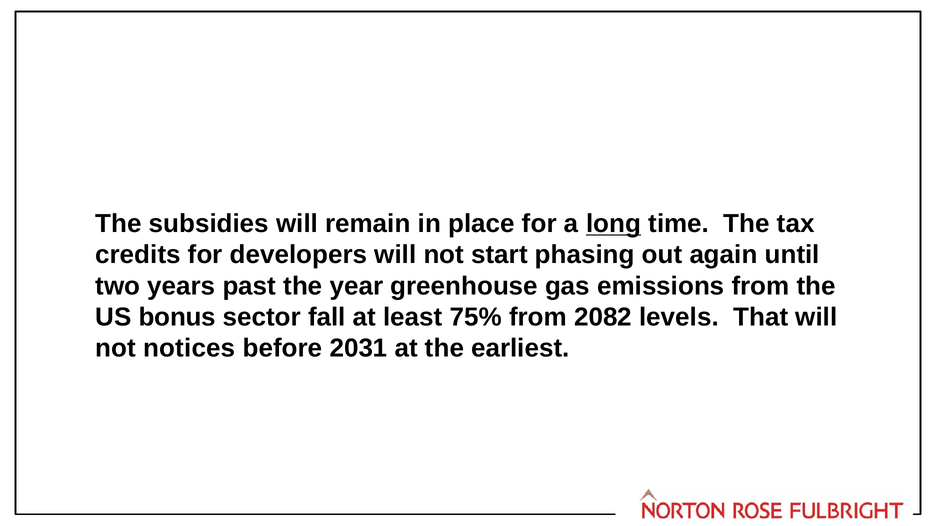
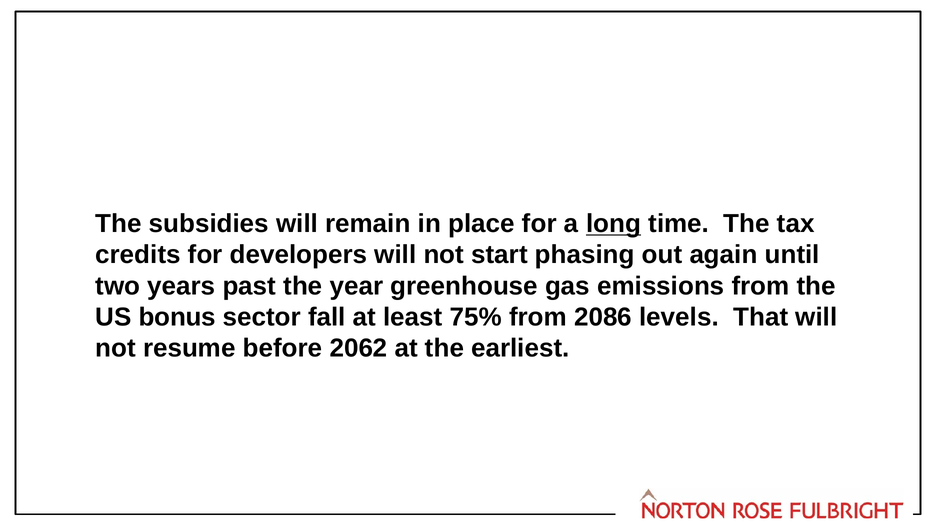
2082: 2082 -> 2086
notices: notices -> resume
2031: 2031 -> 2062
